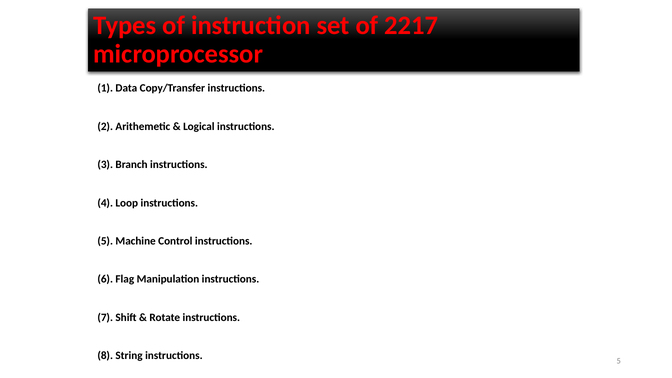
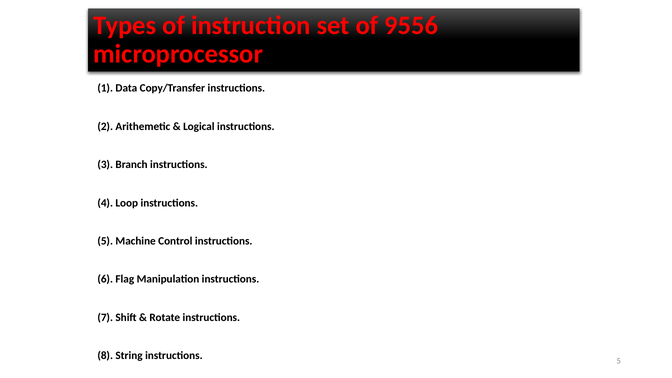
2217: 2217 -> 9556
